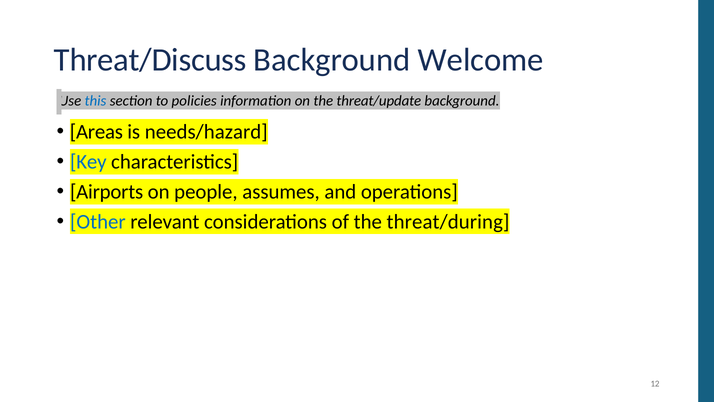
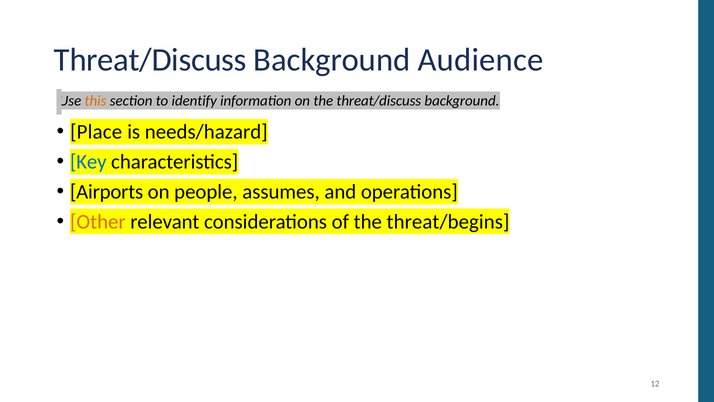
Welcome: Welcome -> Audience
this colour: blue -> orange
policies: policies -> identify
the threat/update: threat/update -> threat/discuss
Areas: Areas -> Place
Other colour: blue -> orange
threat/during: threat/during -> threat/begins
